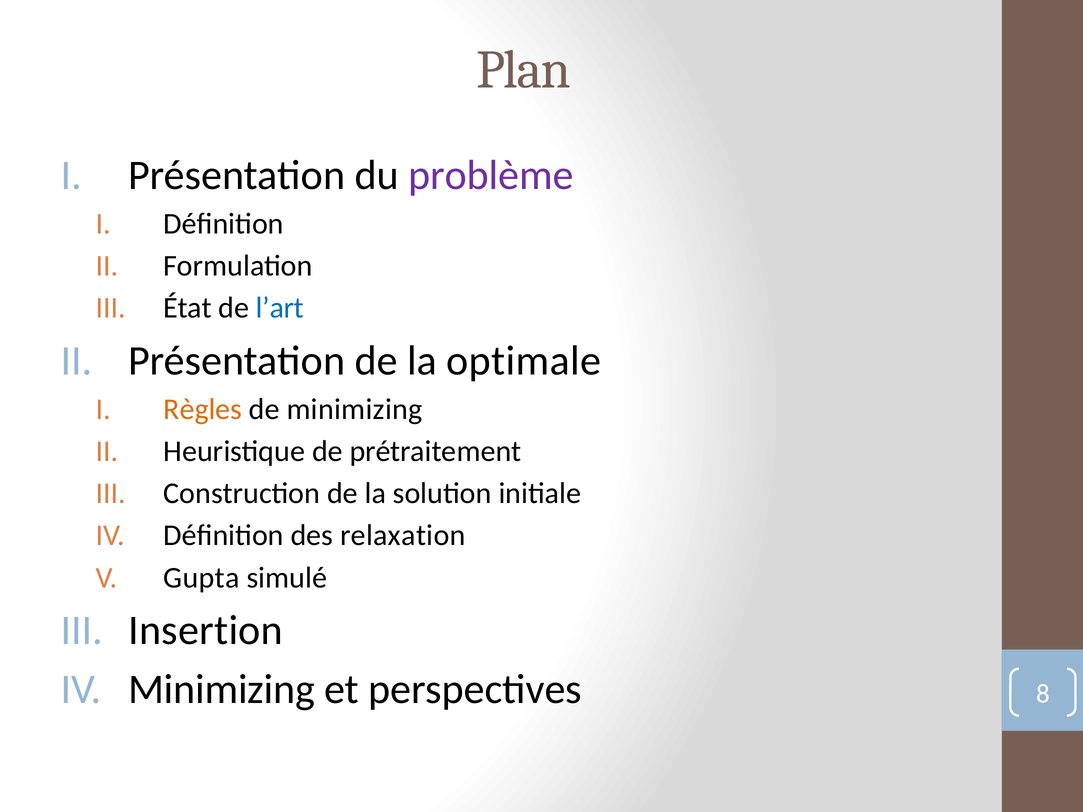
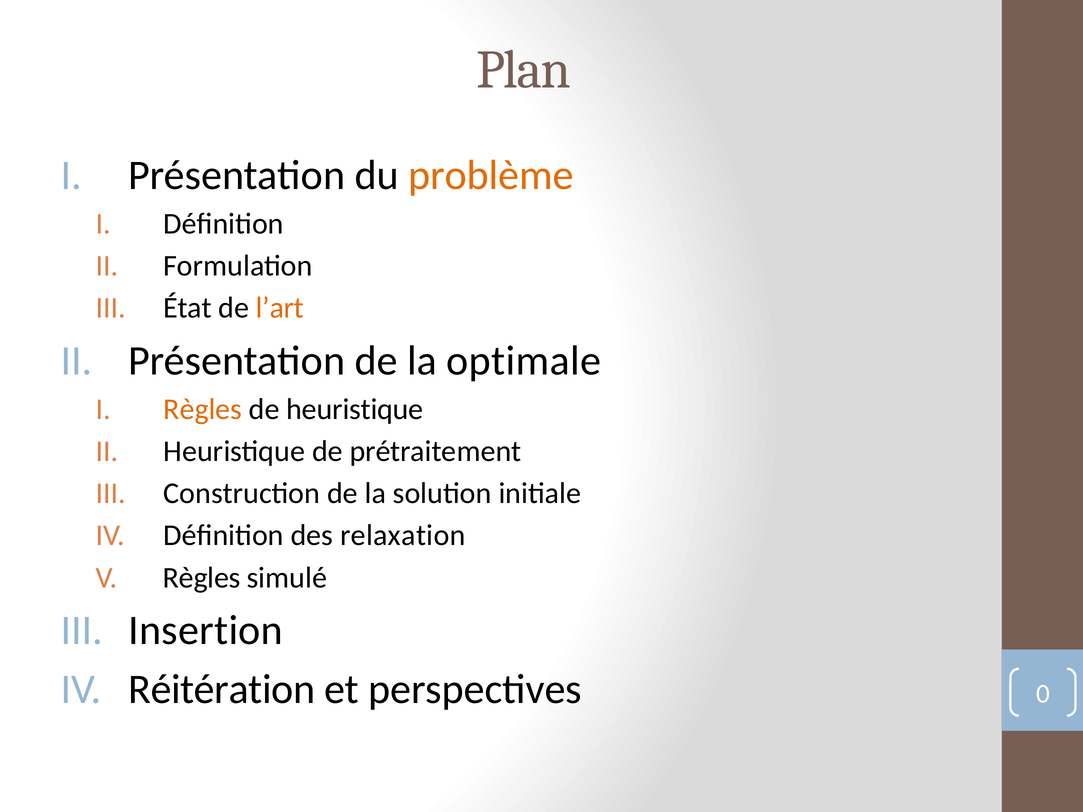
problème colour: purple -> orange
l’art colour: blue -> orange
de minimizing: minimizing -> heuristique
Gupta at (201, 578): Gupta -> Règles
Minimizing at (222, 689): Minimizing -> Réitération
8: 8 -> 0
